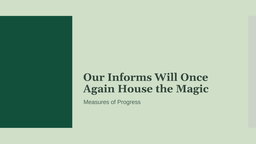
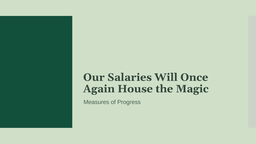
Informs: Informs -> Salaries
